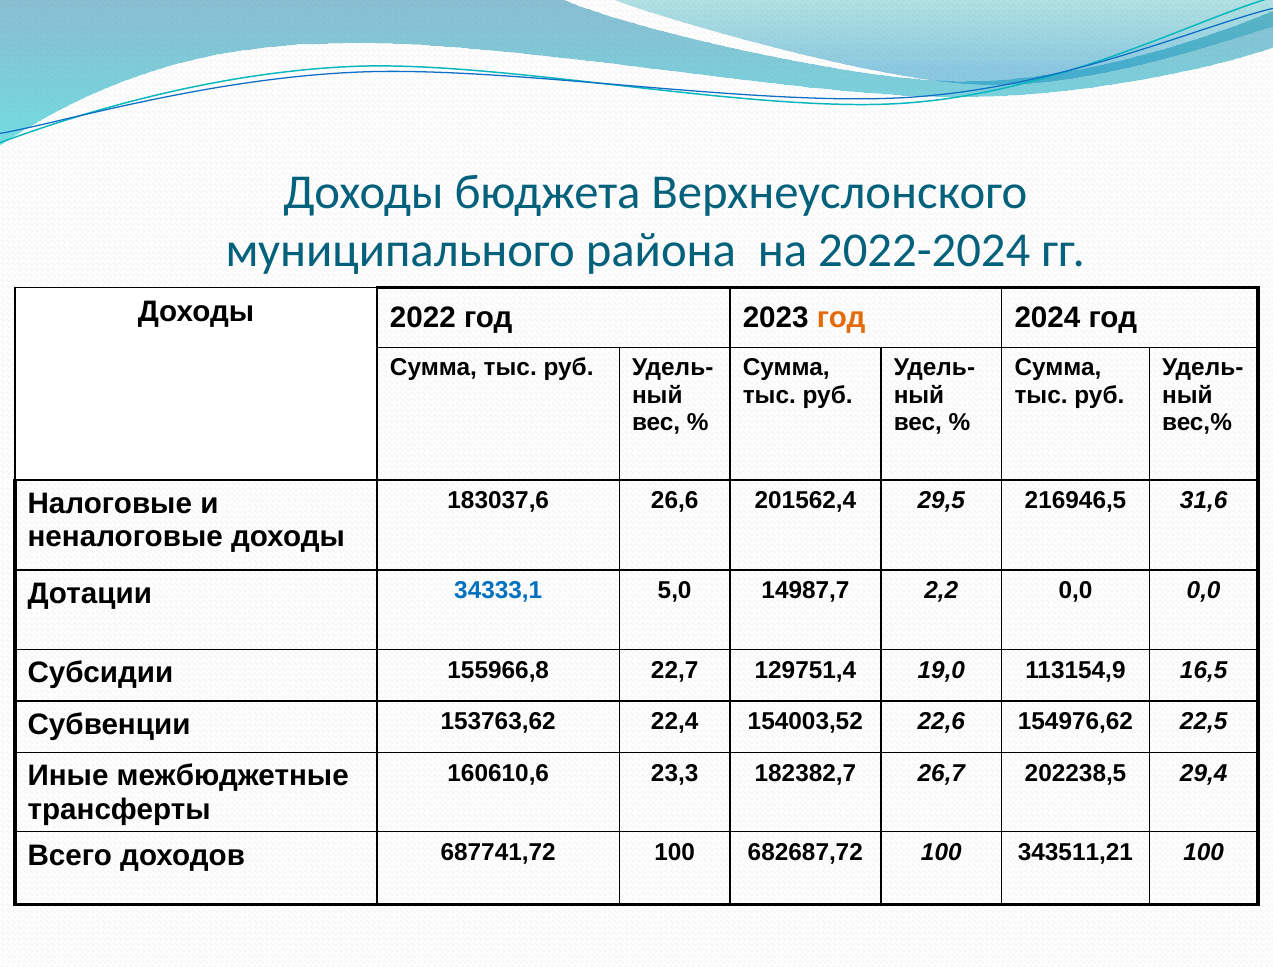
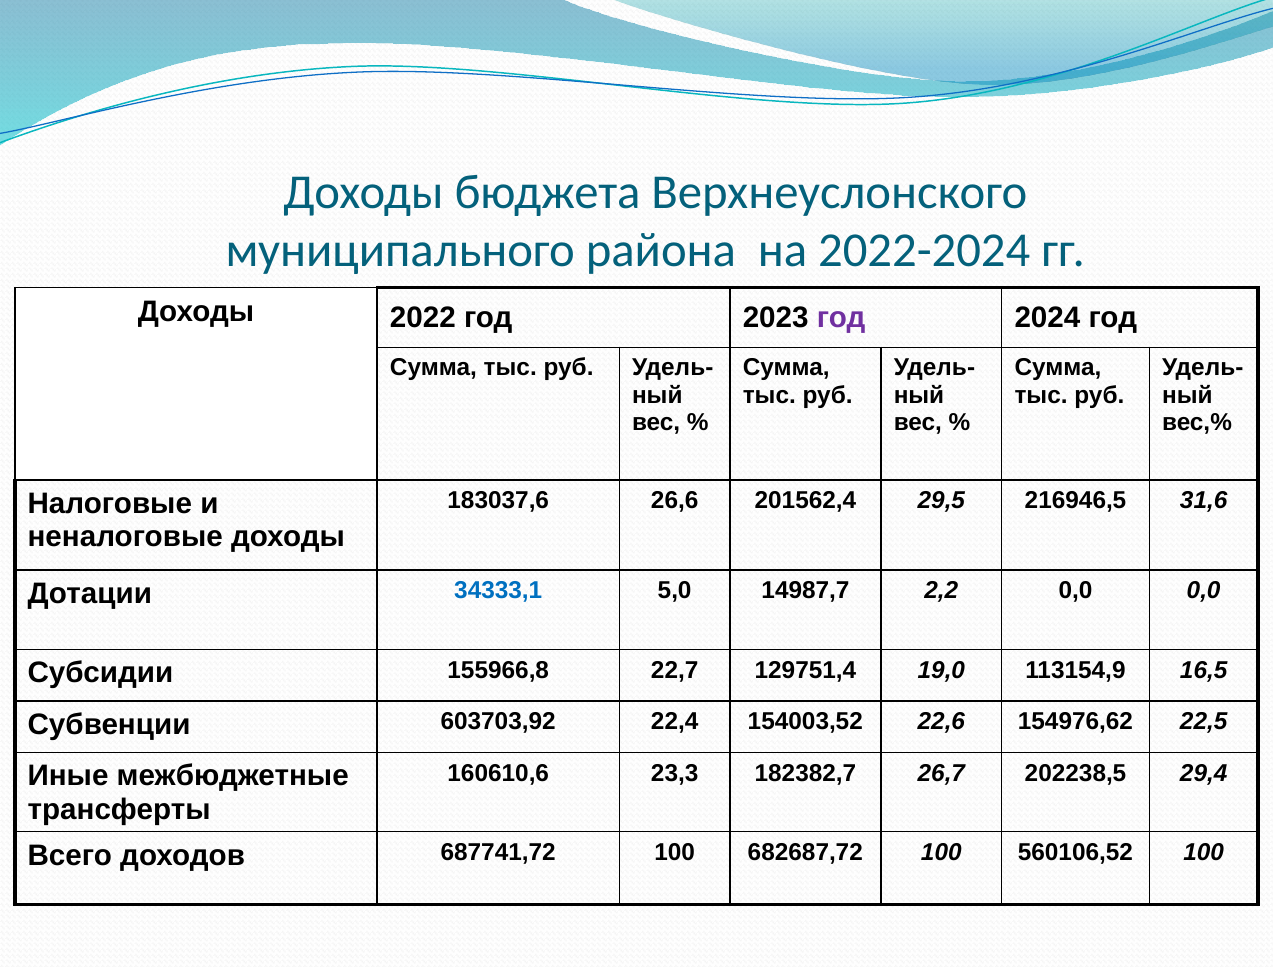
год at (841, 318) colour: orange -> purple
153763,62: 153763,62 -> 603703,92
343511,21: 343511,21 -> 560106,52
